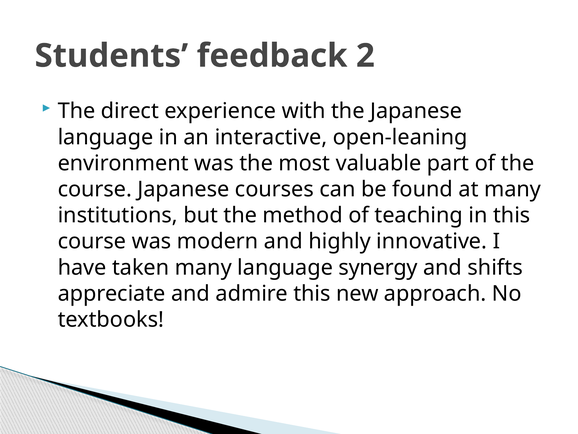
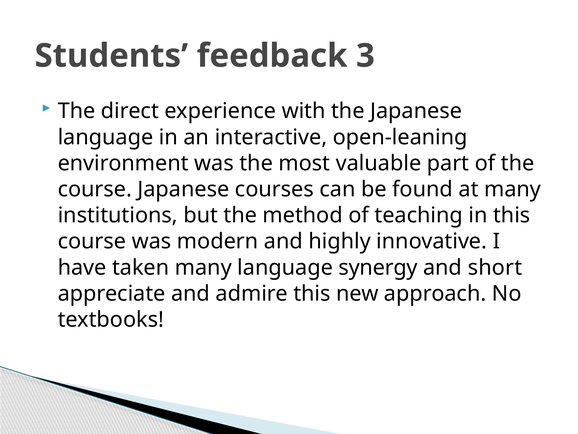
2: 2 -> 3
shifts: shifts -> short
